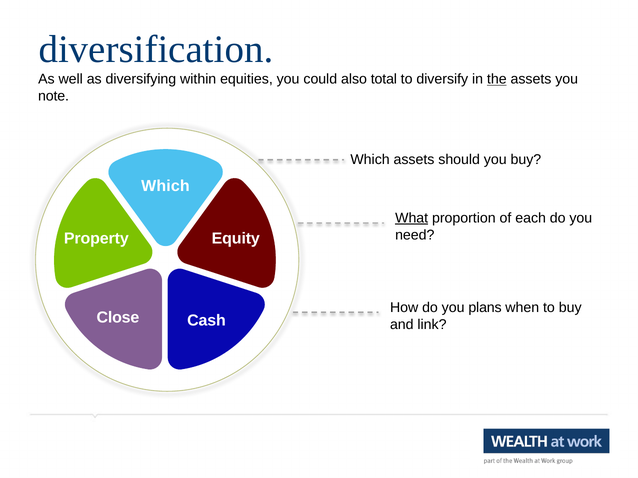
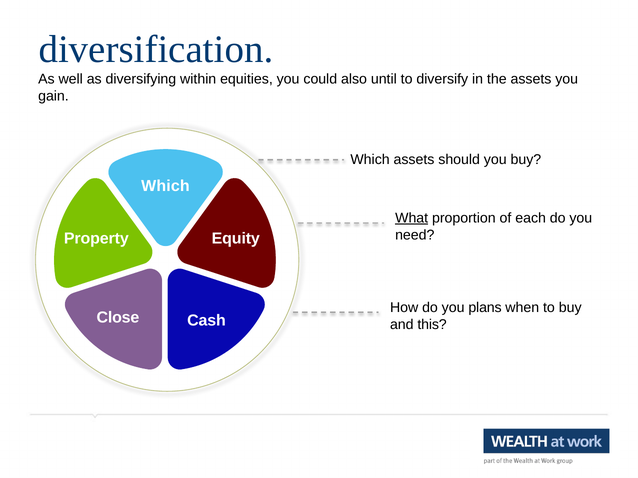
total: total -> until
the underline: present -> none
note: note -> gain
link: link -> this
